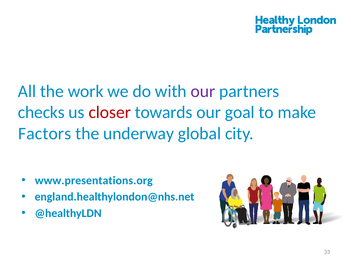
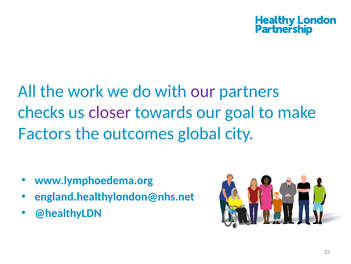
closer colour: red -> purple
underway: underway -> outcomes
www.presentations.org: www.presentations.org -> www.lymphoedema.org
